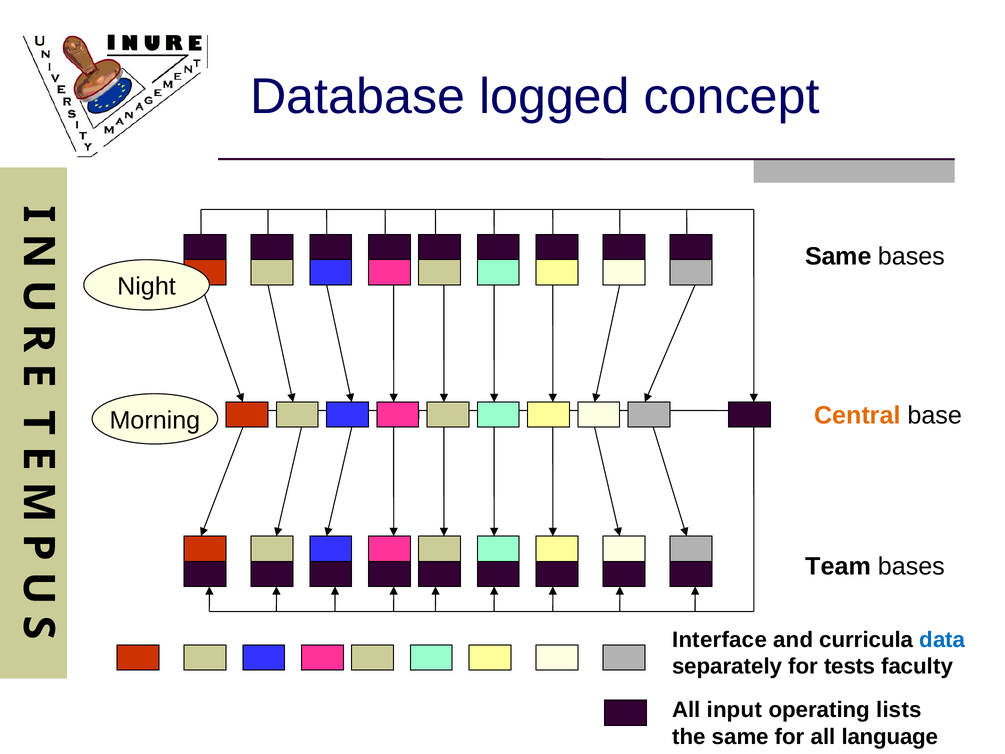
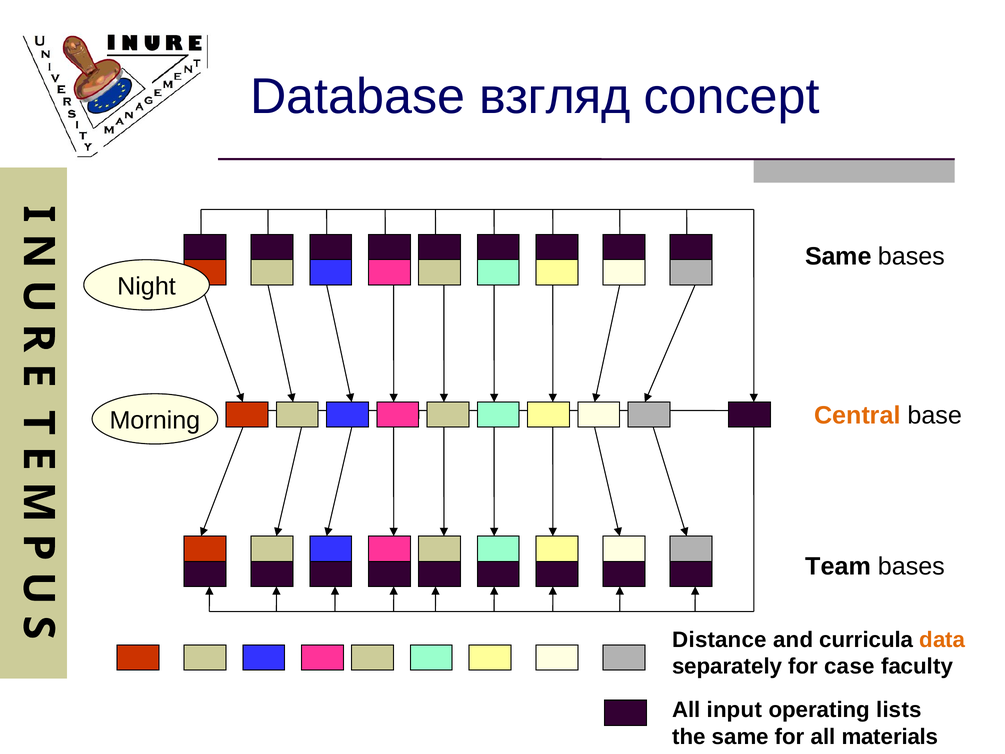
logged: logged -> взгляд
Interface: Interface -> Distance
data colour: blue -> orange
tests: tests -> case
language: language -> materials
